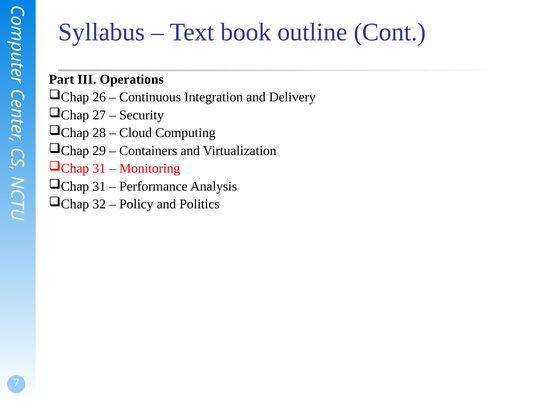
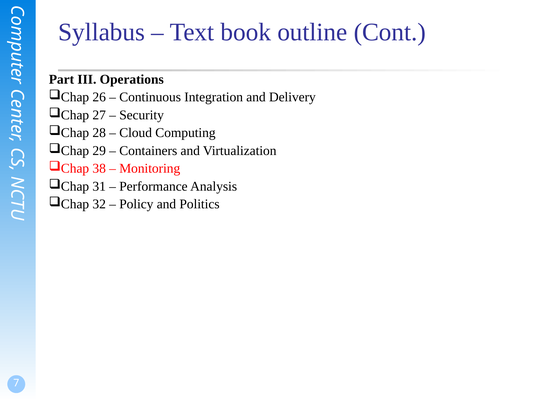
31 at (99, 169): 31 -> 38
